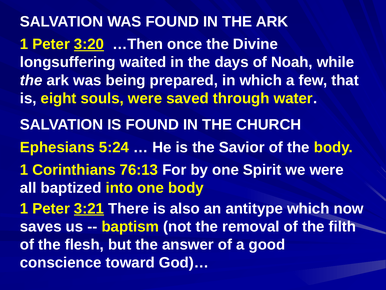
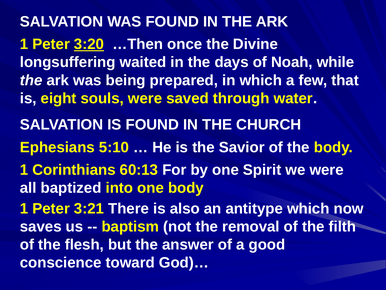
5:24: 5:24 -> 5:10
76:13: 76:13 -> 60:13
3:21 underline: present -> none
